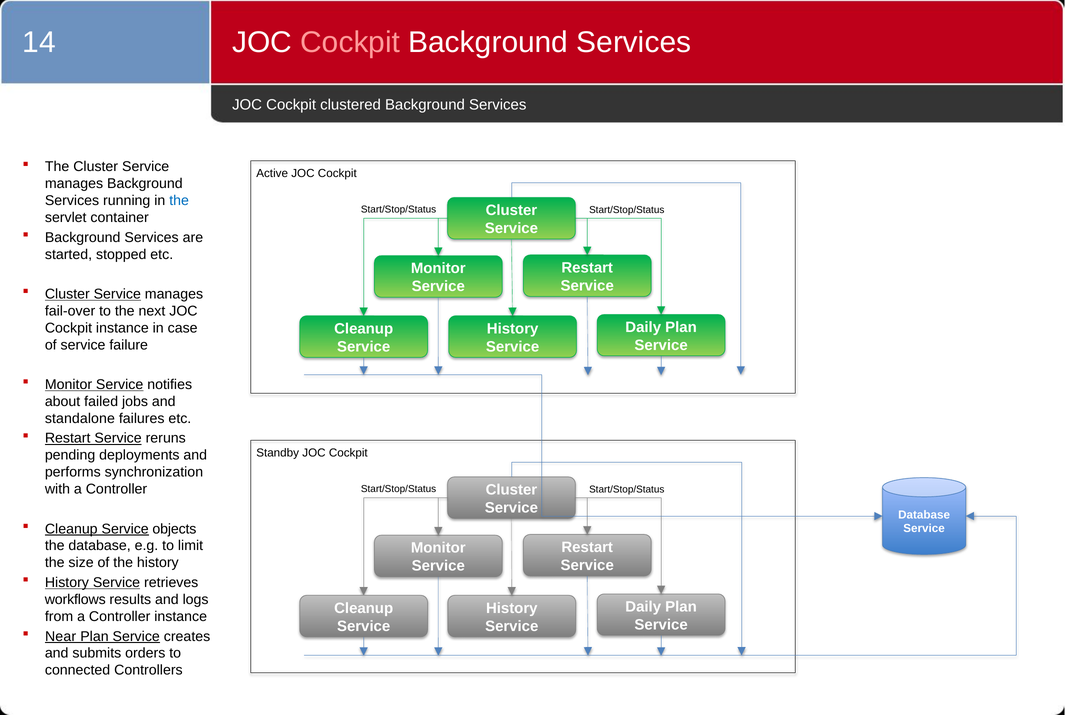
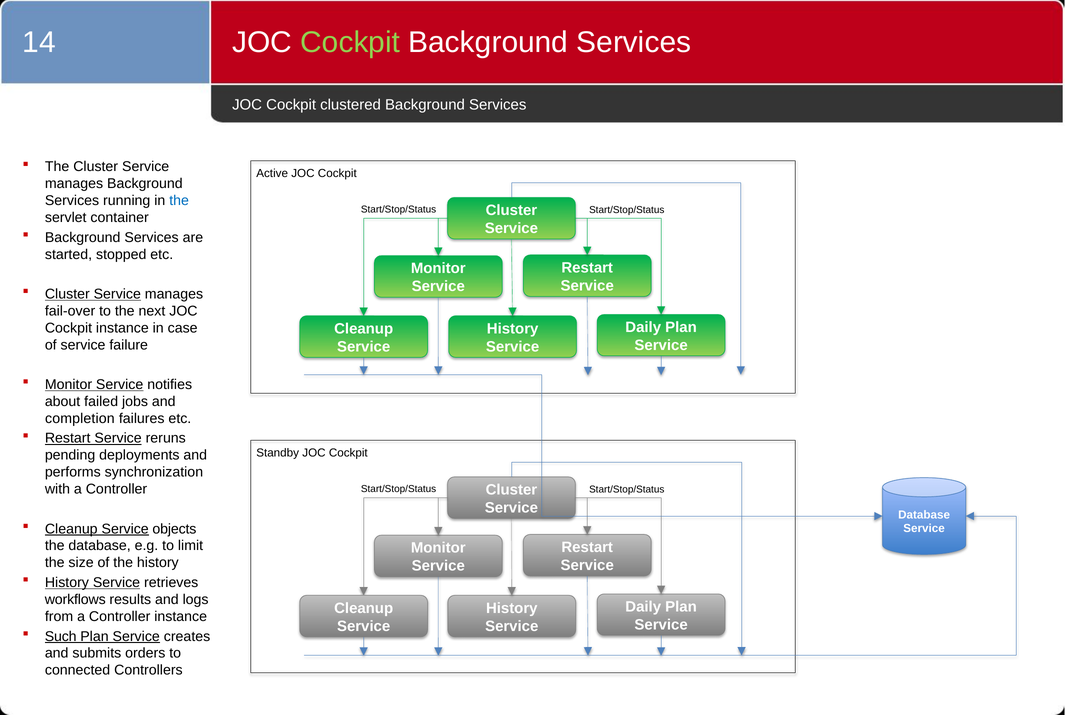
Cockpit at (350, 43) colour: pink -> light green
standalone: standalone -> completion
Near: Near -> Such
